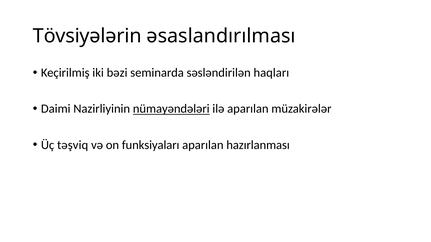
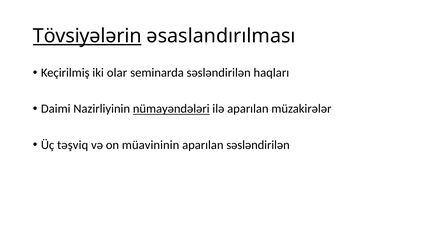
Tövsiyələrin underline: none -> present
bəzi: bəzi -> olar
funksiyaları: funksiyaları -> müavininin
aparılan hazırlanması: hazırlanması -> səsləndirilən
